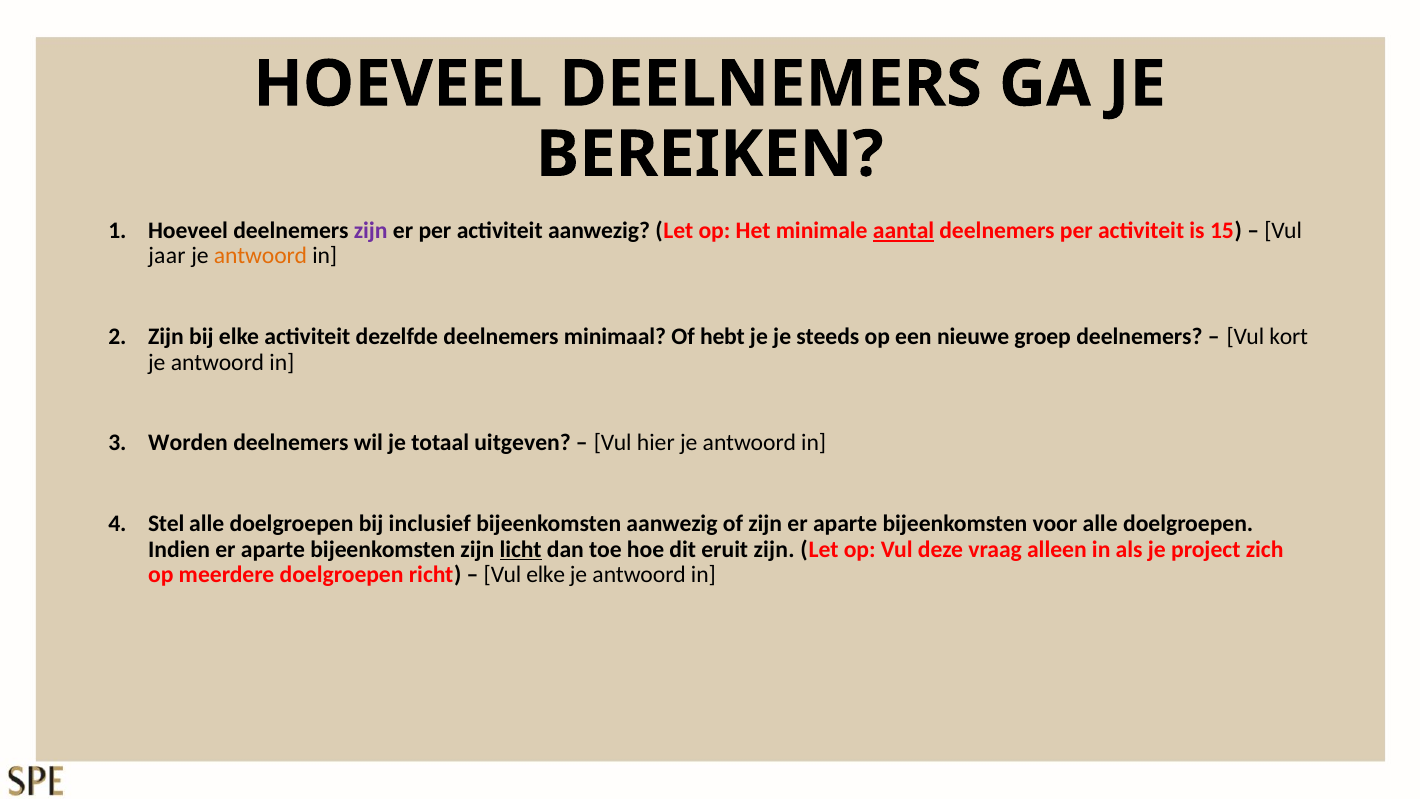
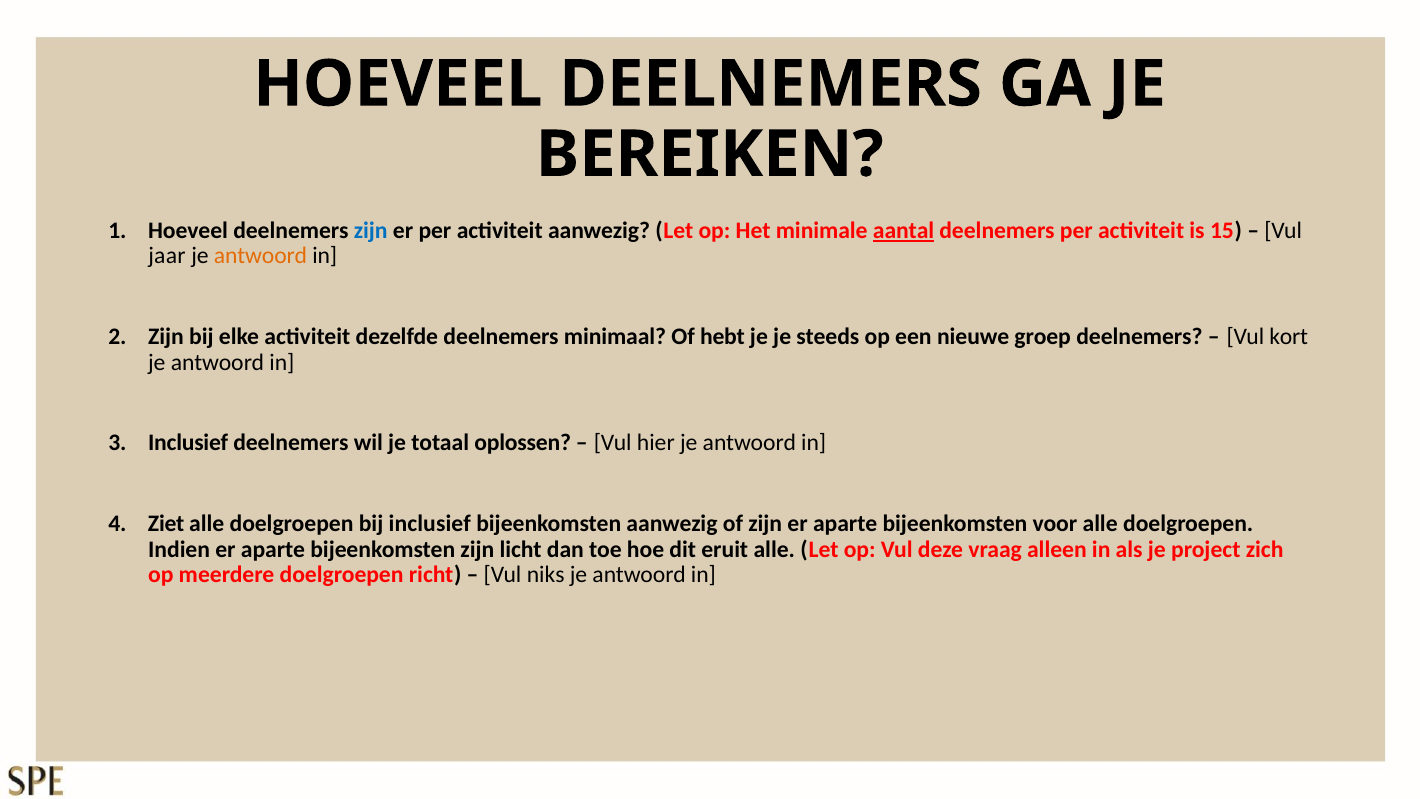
zijn at (371, 231) colour: purple -> blue
Worden at (188, 443): Worden -> Inclusief
uitgeven: uitgeven -> oplossen
Stel: Stel -> Ziet
licht underline: present -> none
eruit zijn: zijn -> alle
Vul elke: elke -> niks
